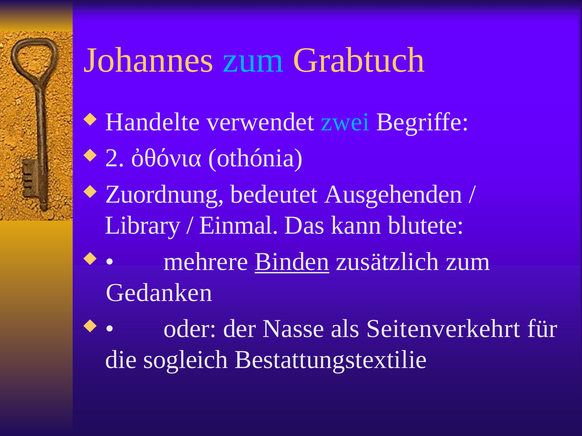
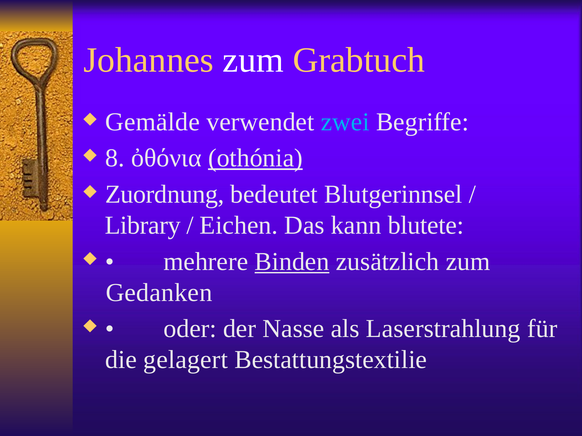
zum at (253, 60) colour: light blue -> white
Handelte: Handelte -> Gemälde
2: 2 -> 8
othónia underline: none -> present
Ausgehenden: Ausgehenden -> Blutgerinnsel
Einmal: Einmal -> Eichen
Seitenverkehrt: Seitenverkehrt -> Laserstrahlung
sogleich: sogleich -> gelagert
